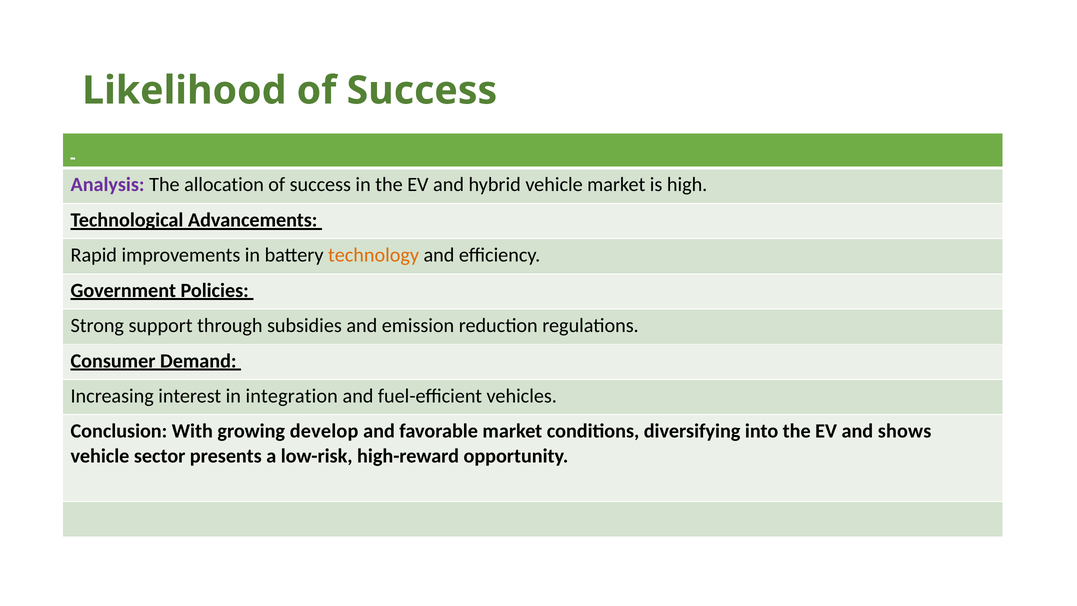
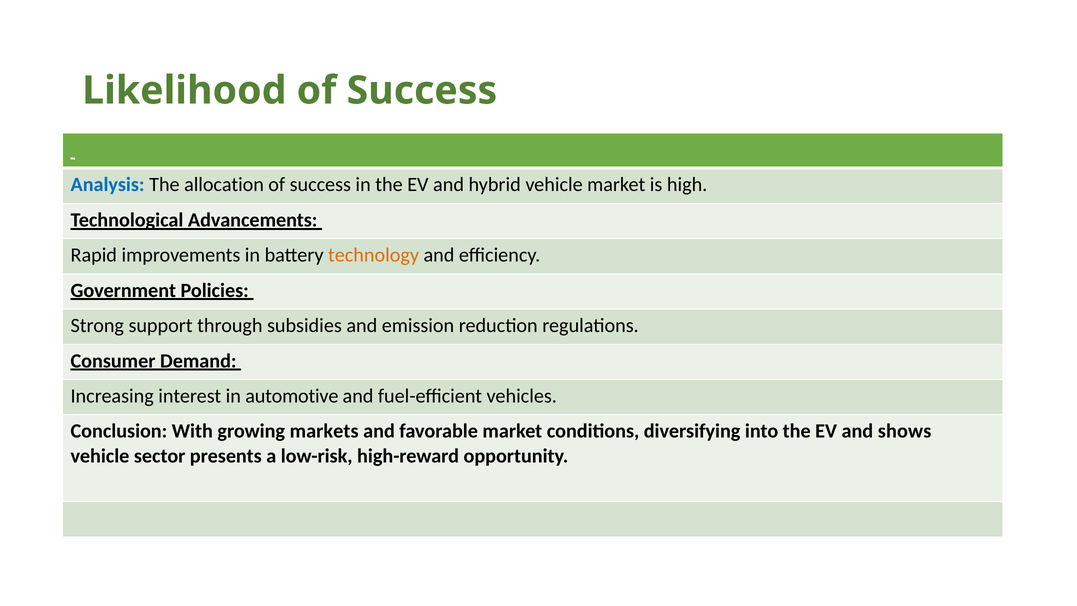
Analysis colour: purple -> blue
integration: integration -> automotive
develop: develop -> markets
